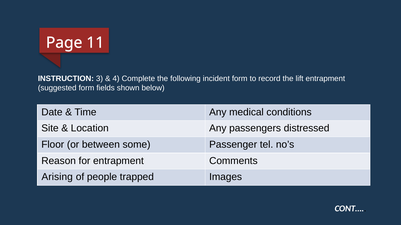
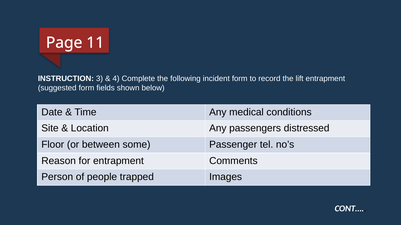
Arising: Arising -> Person
